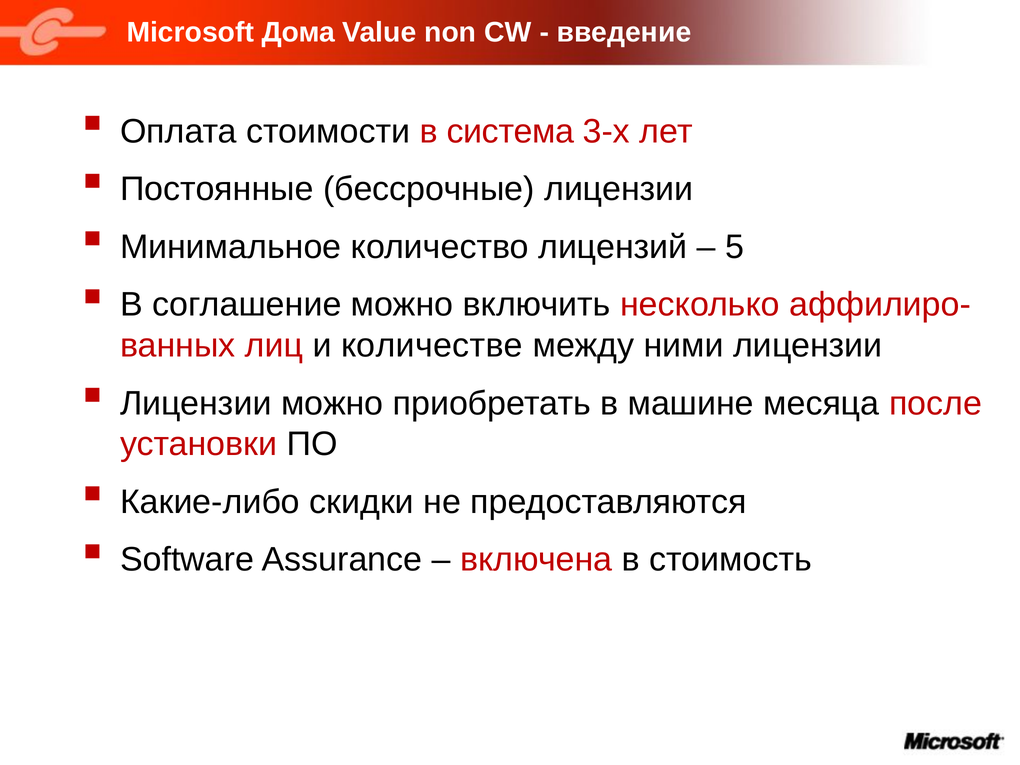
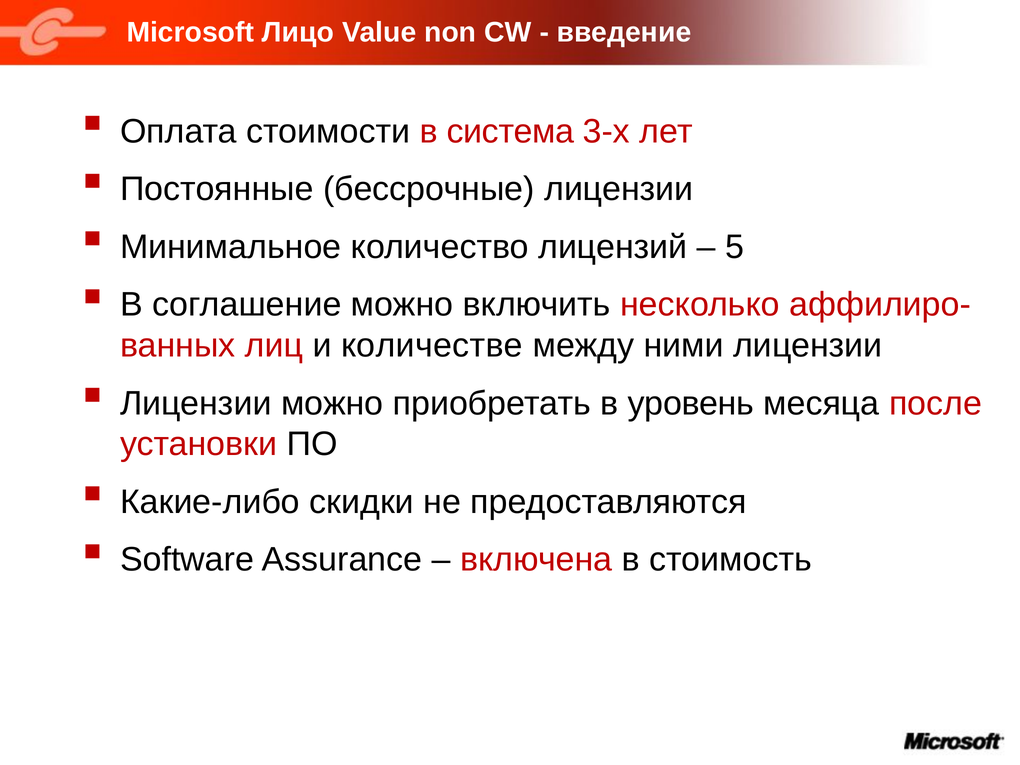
Дома: Дома -> Лицо
машине: машине -> уровень
